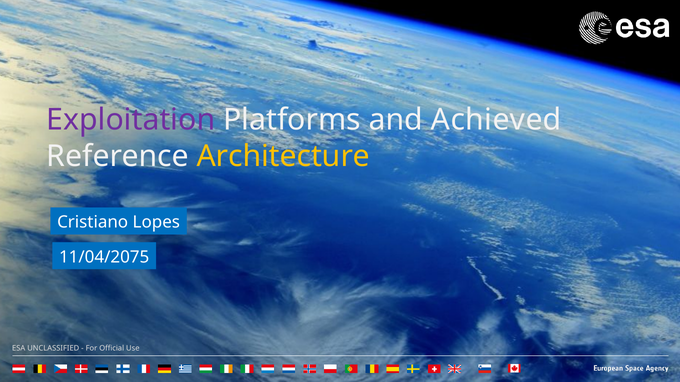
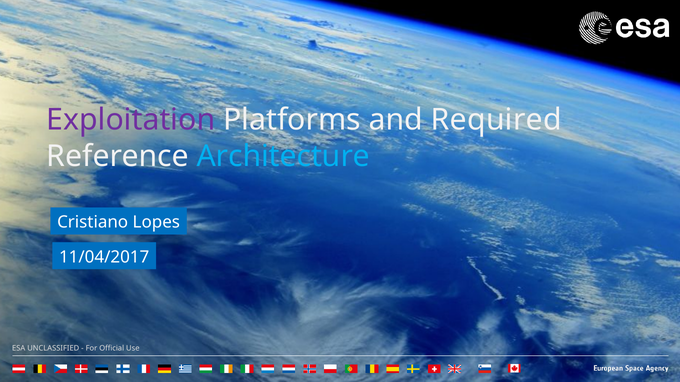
Achieved: Achieved -> Required
Architecture colour: yellow -> light blue
11/04/2075: 11/04/2075 -> 11/04/2017
